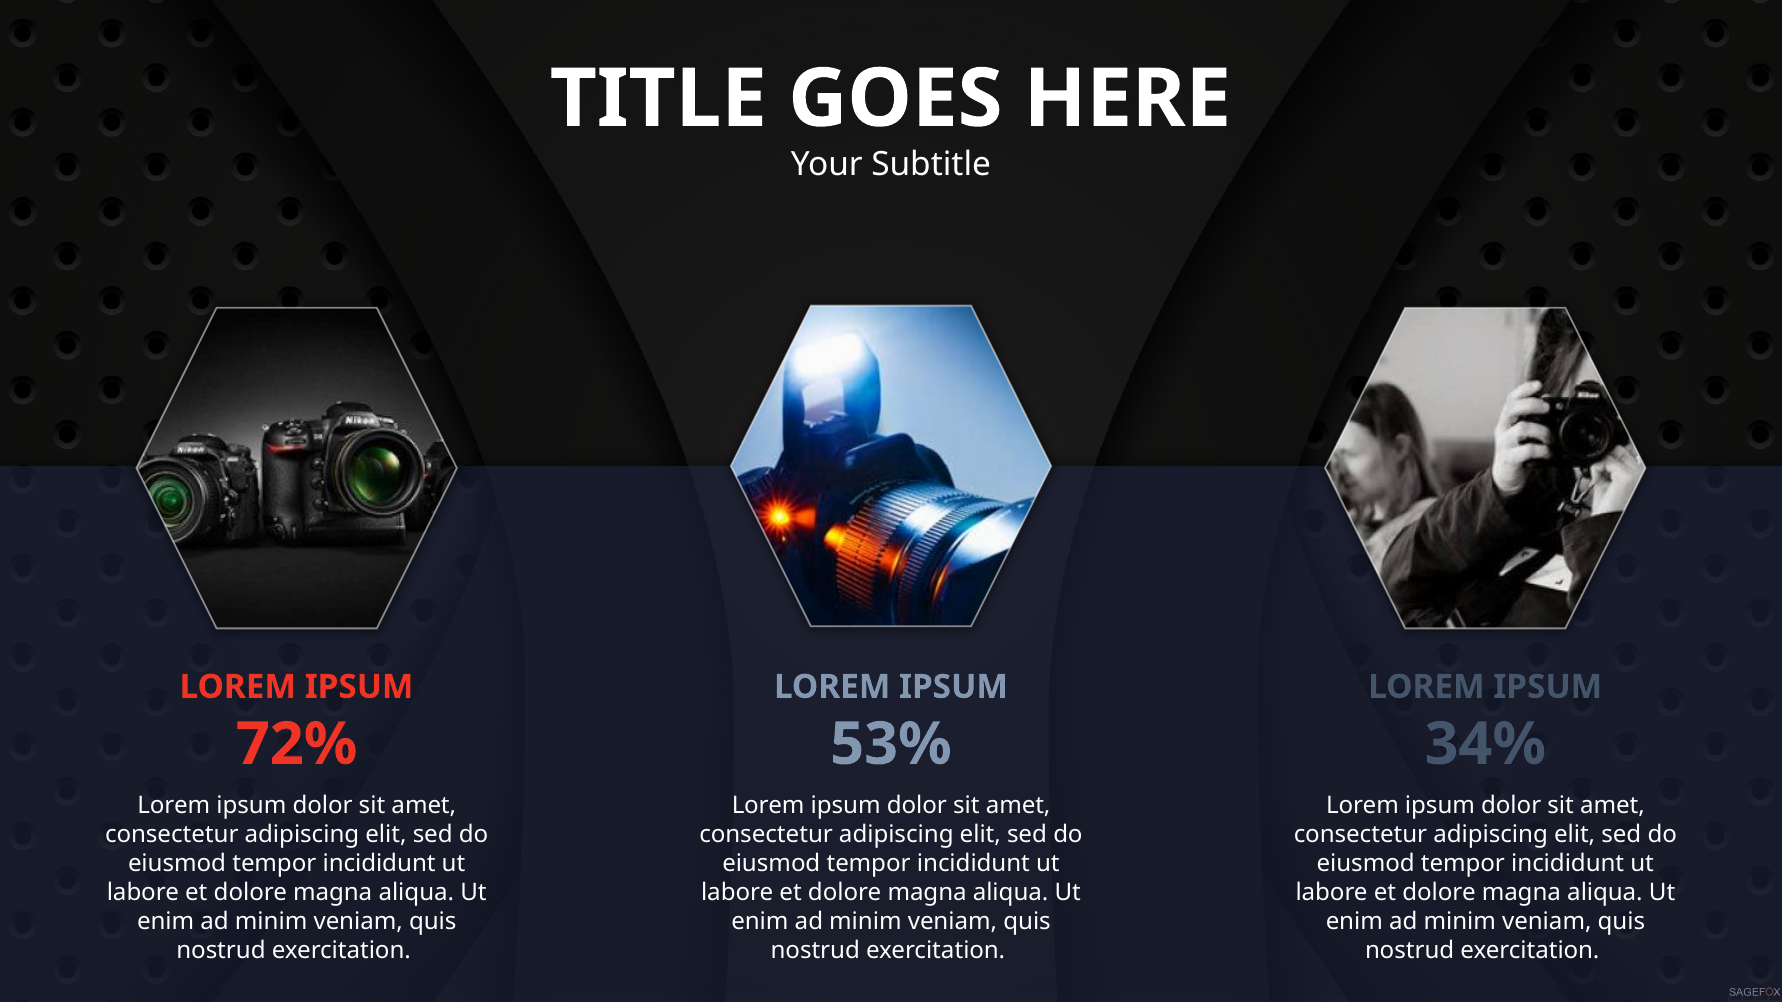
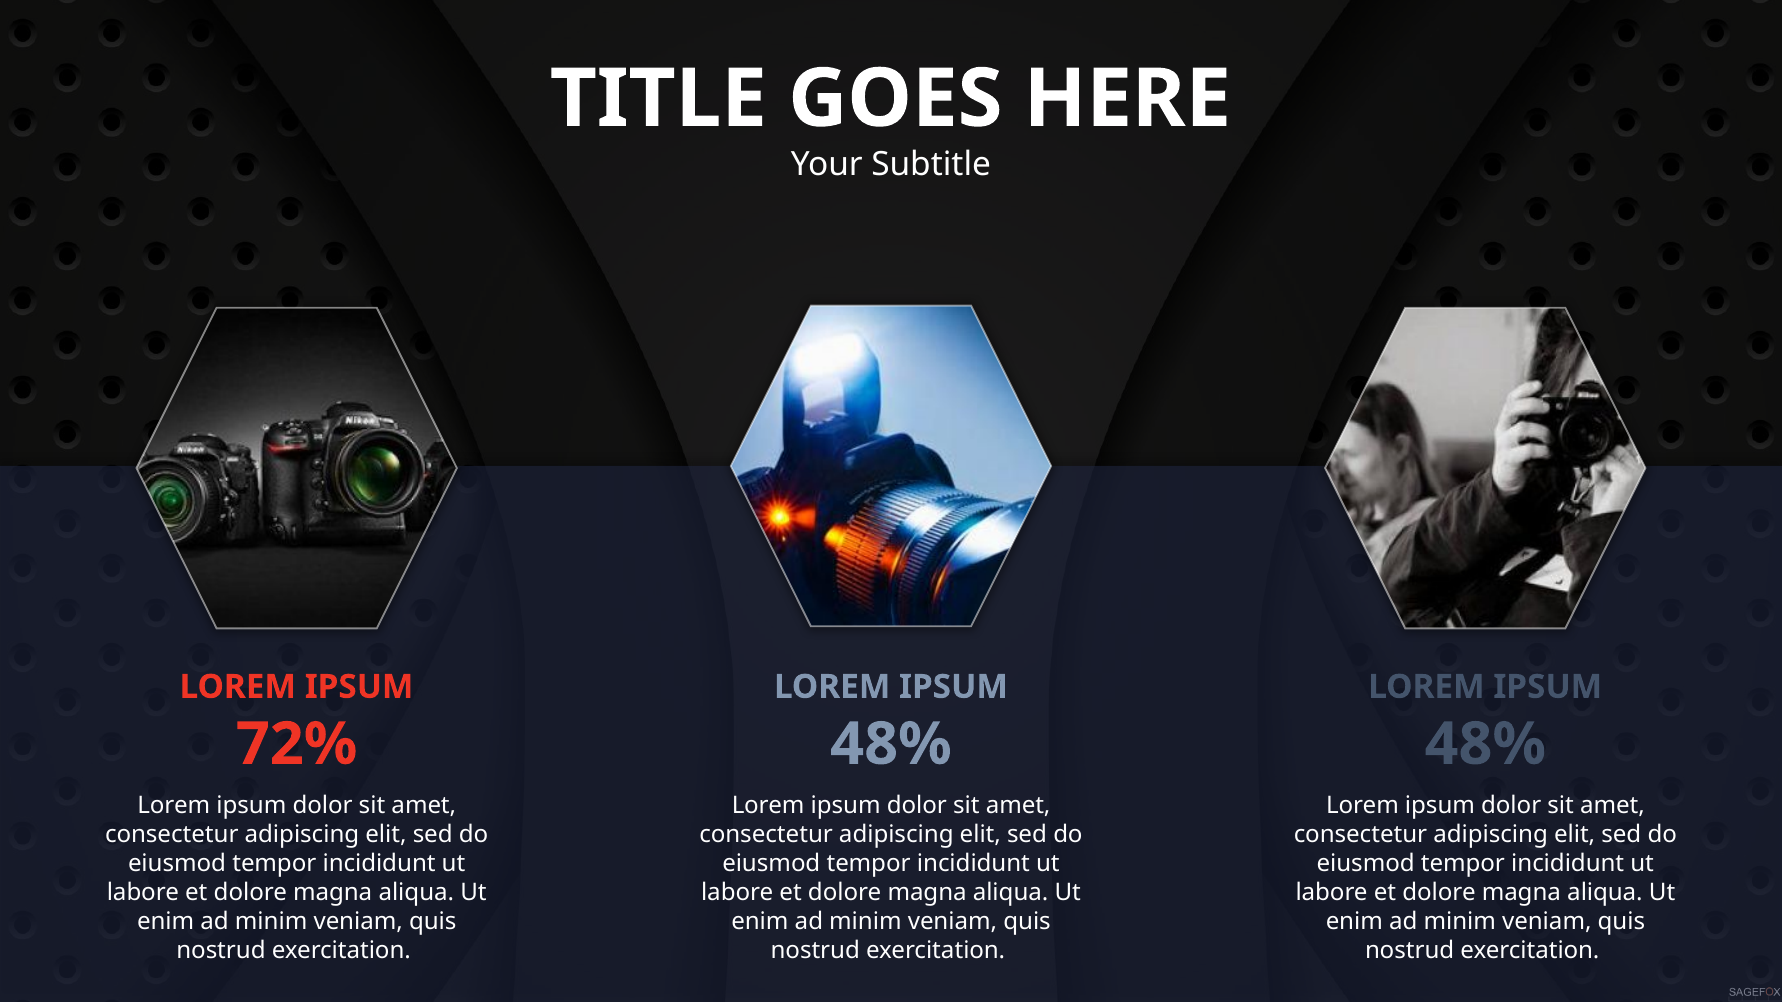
53% at (891, 745): 53% -> 48%
34% at (1485, 745): 34% -> 48%
